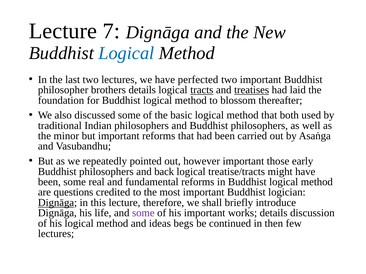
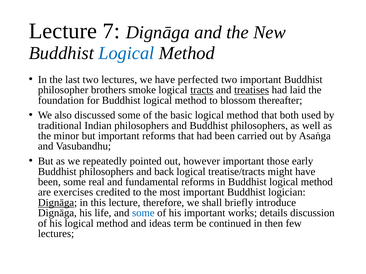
brothers details: details -> smoke
questions: questions -> exercises
some at (143, 213) colour: purple -> blue
begs: begs -> term
